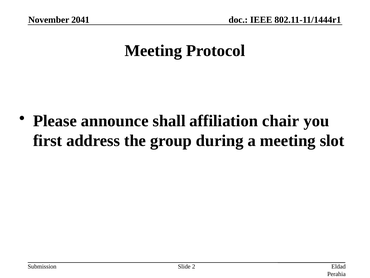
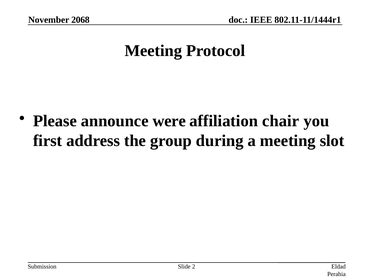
2041: 2041 -> 2068
shall: shall -> were
